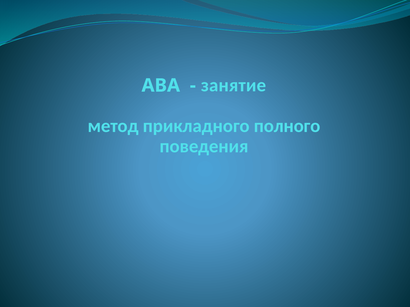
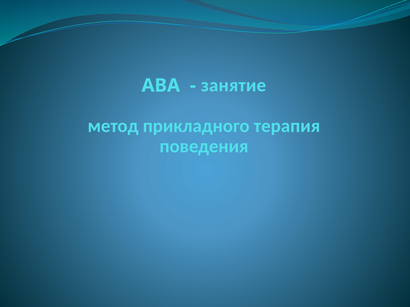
полного: полного -> терапия
